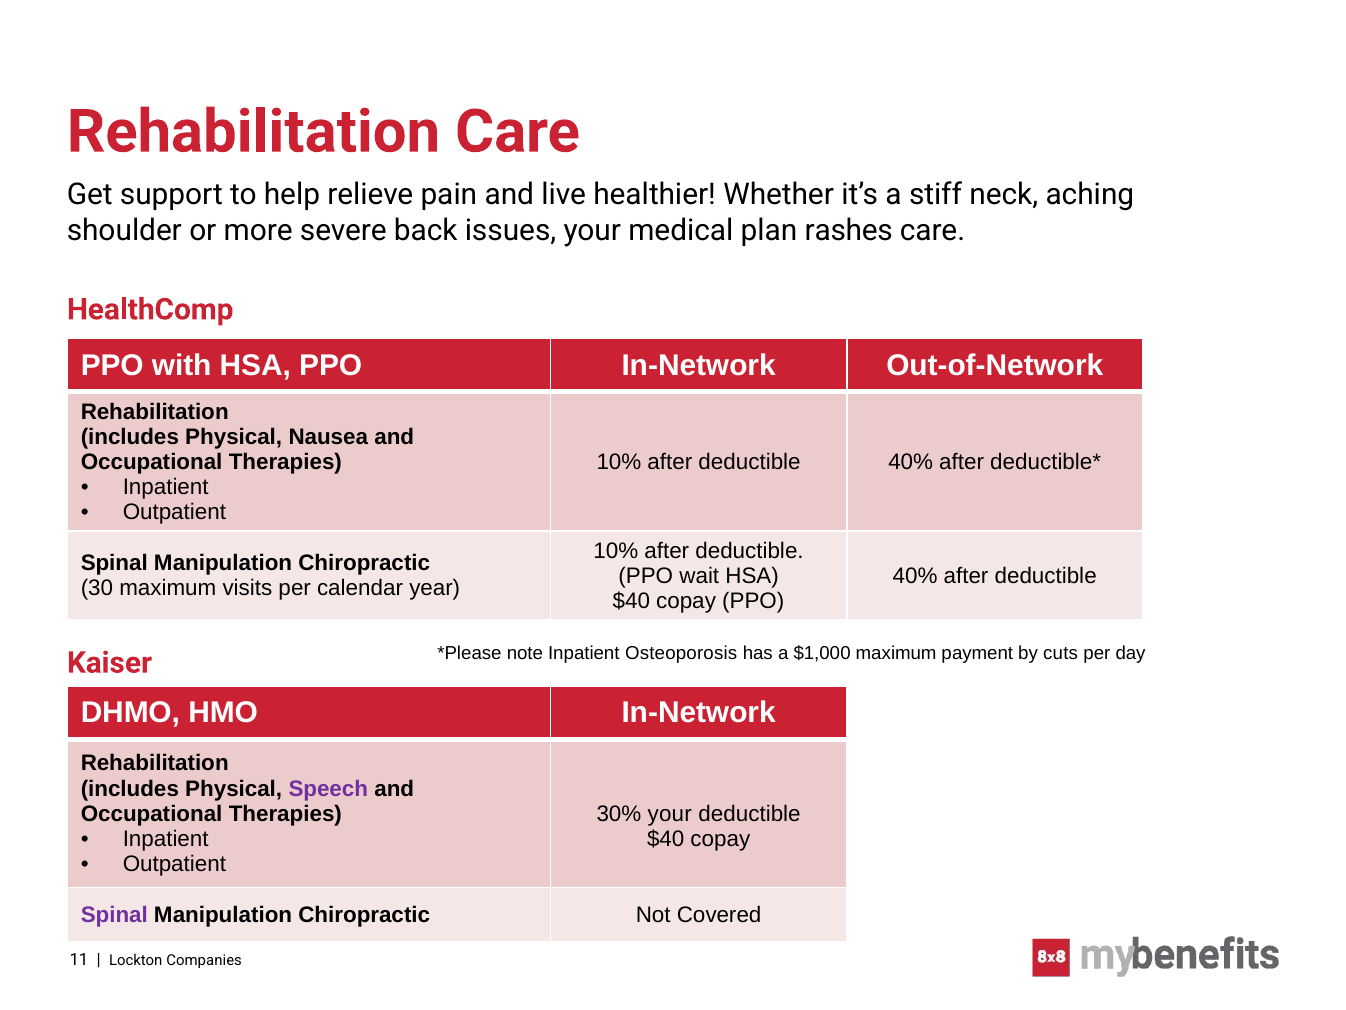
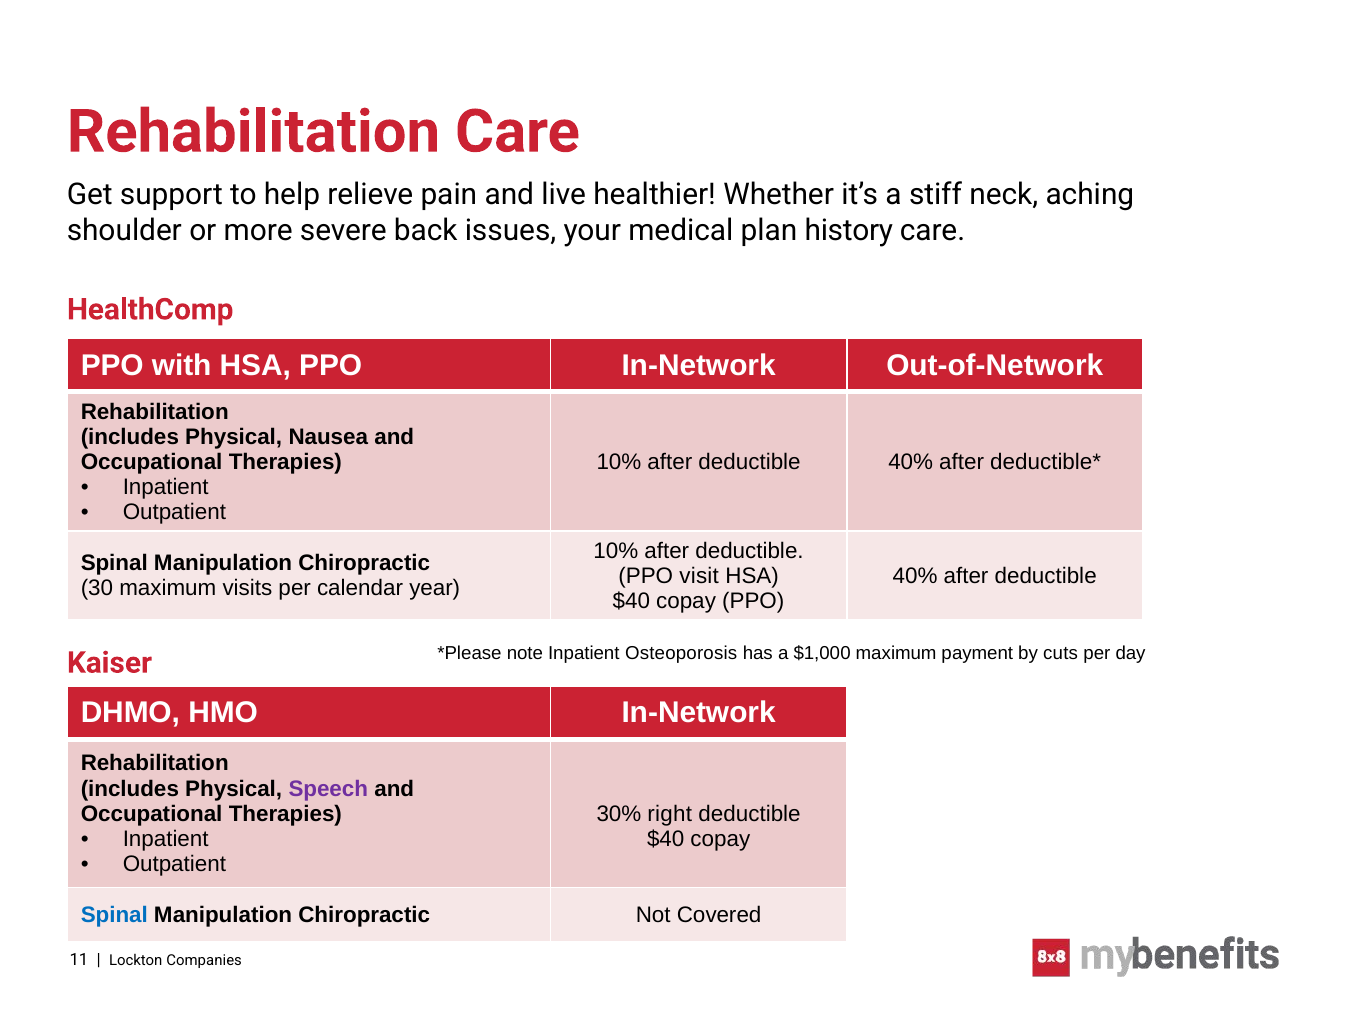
rashes: rashes -> history
wait: wait -> visit
30% your: your -> right
Spinal at (114, 915) colour: purple -> blue
